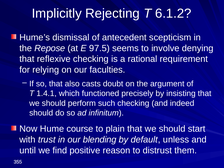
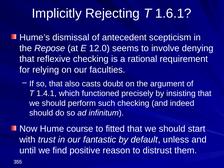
6.1.2: 6.1.2 -> 1.6.1
97.5: 97.5 -> 12.0
plain: plain -> fitted
blending: blending -> fantastic
